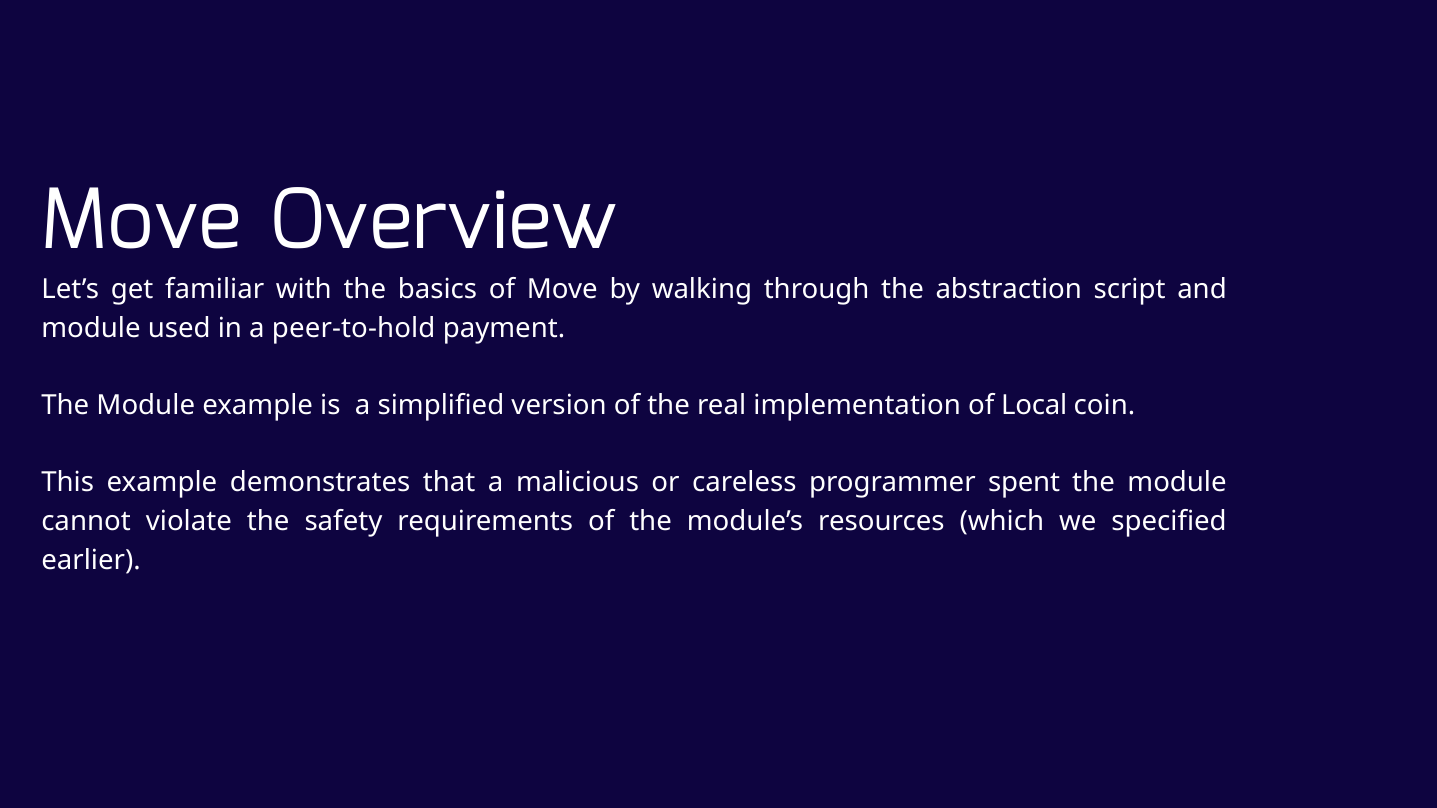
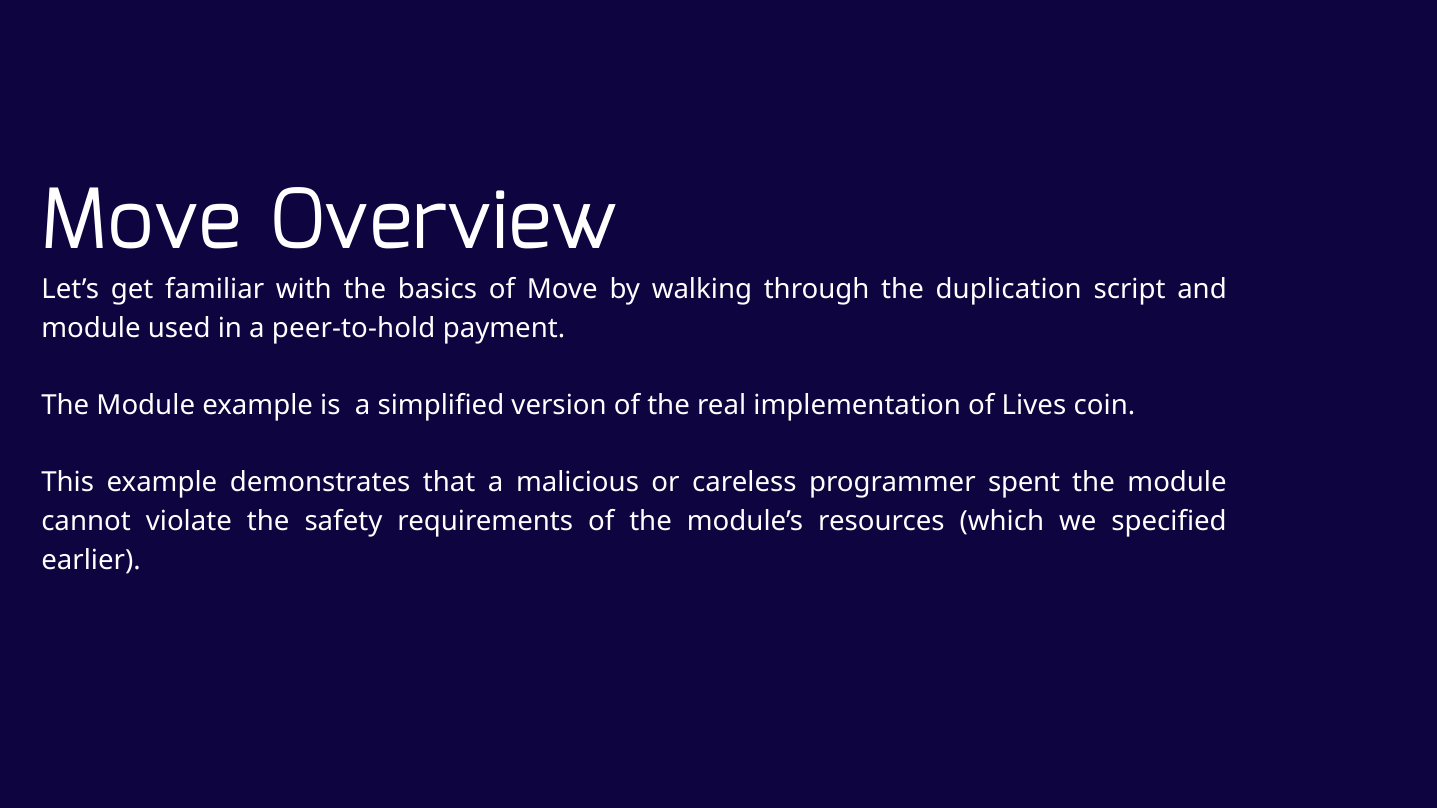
abstraction: abstraction -> duplication
Local: Local -> Lives
